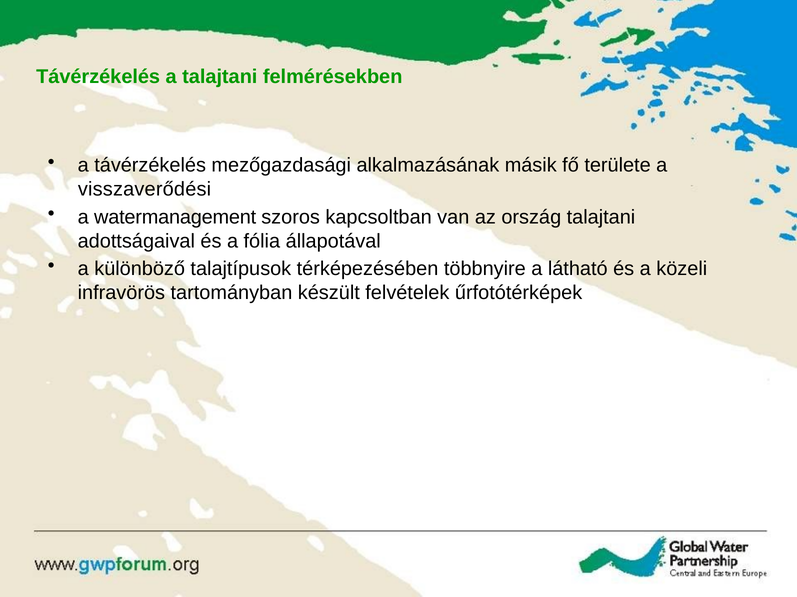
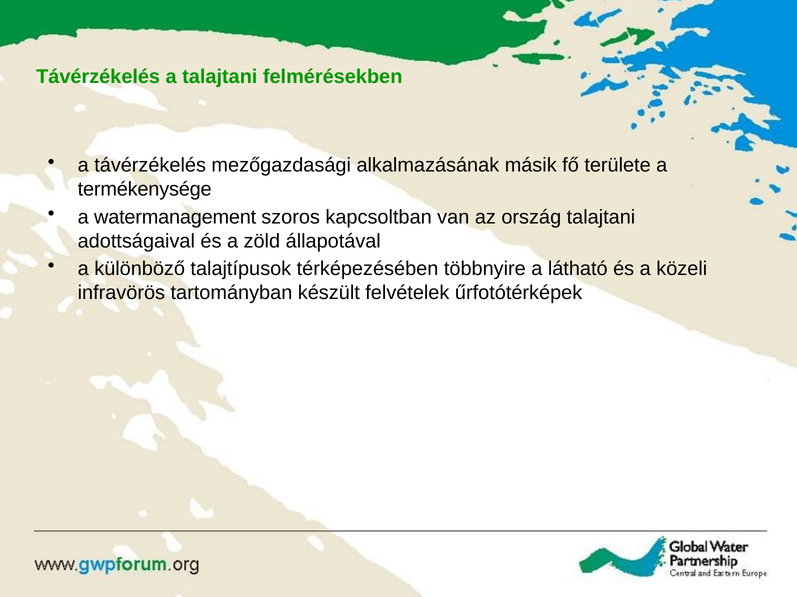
visszaverődési: visszaverődési -> termékenysége
fólia: fólia -> zöld
